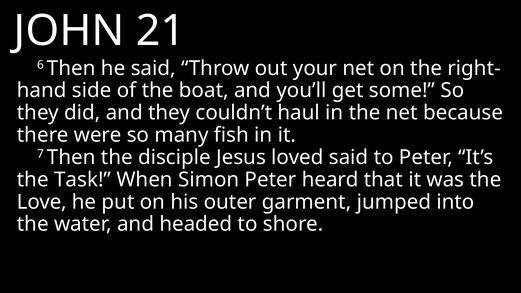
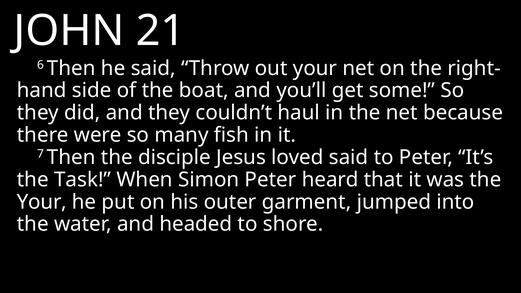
Love at (42, 202): Love -> Your
